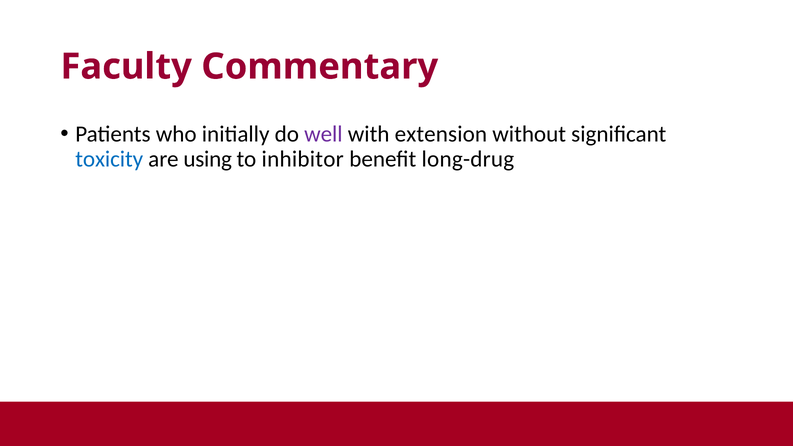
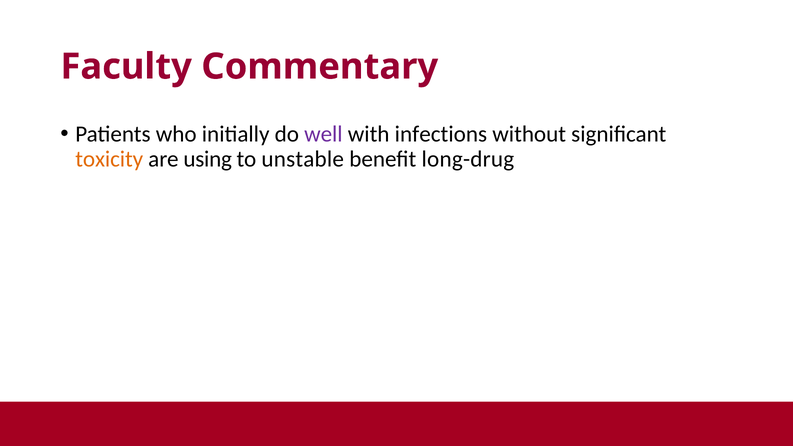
extension: extension -> infections
toxicity colour: blue -> orange
inhibitor: inhibitor -> unstable
